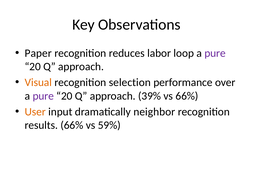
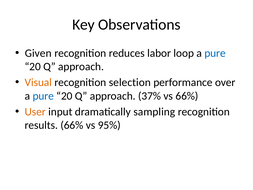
Paper: Paper -> Given
pure at (215, 53) colour: purple -> blue
pure at (43, 96) colour: purple -> blue
39%: 39% -> 37%
neighbor: neighbor -> sampling
59%: 59% -> 95%
